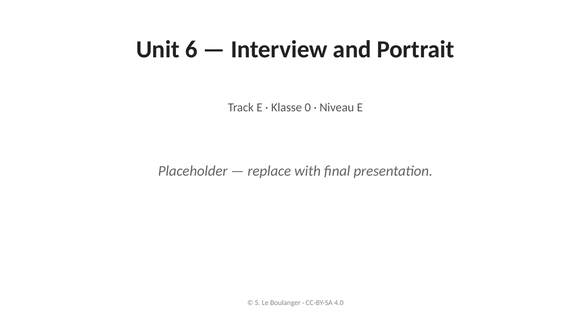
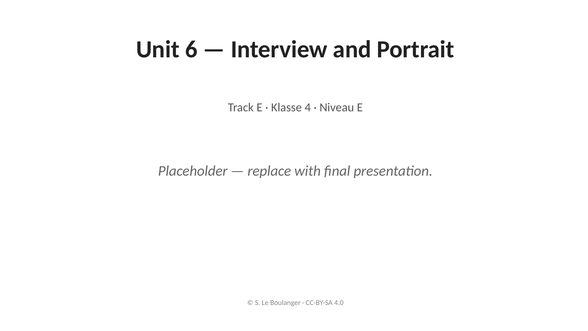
0: 0 -> 4
